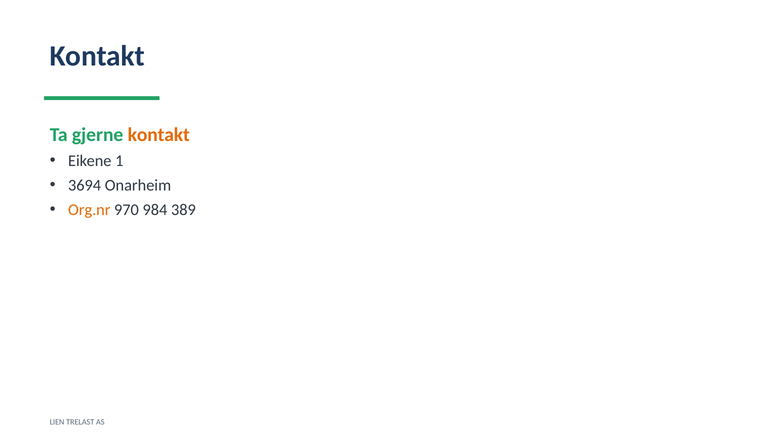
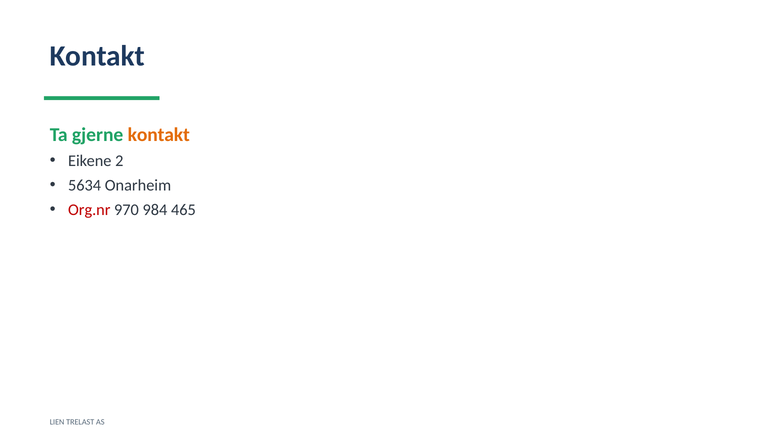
1: 1 -> 2
3694: 3694 -> 5634
Org.nr colour: orange -> red
389: 389 -> 465
